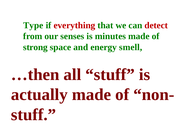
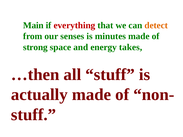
Type: Type -> Main
detect colour: red -> orange
smell: smell -> takes
